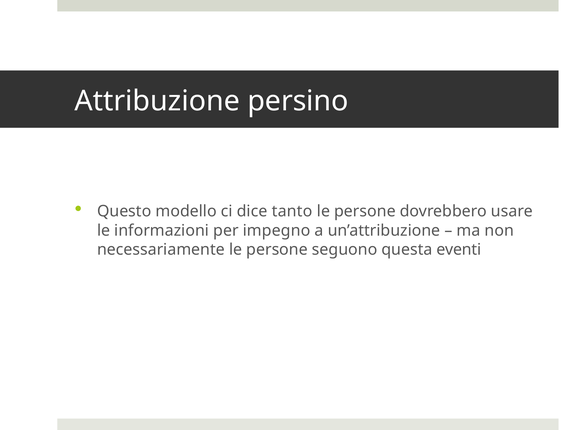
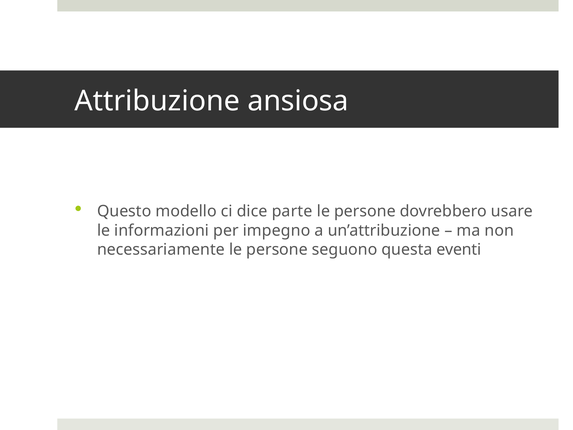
persino: persino -> ansiosa
tanto: tanto -> parte
